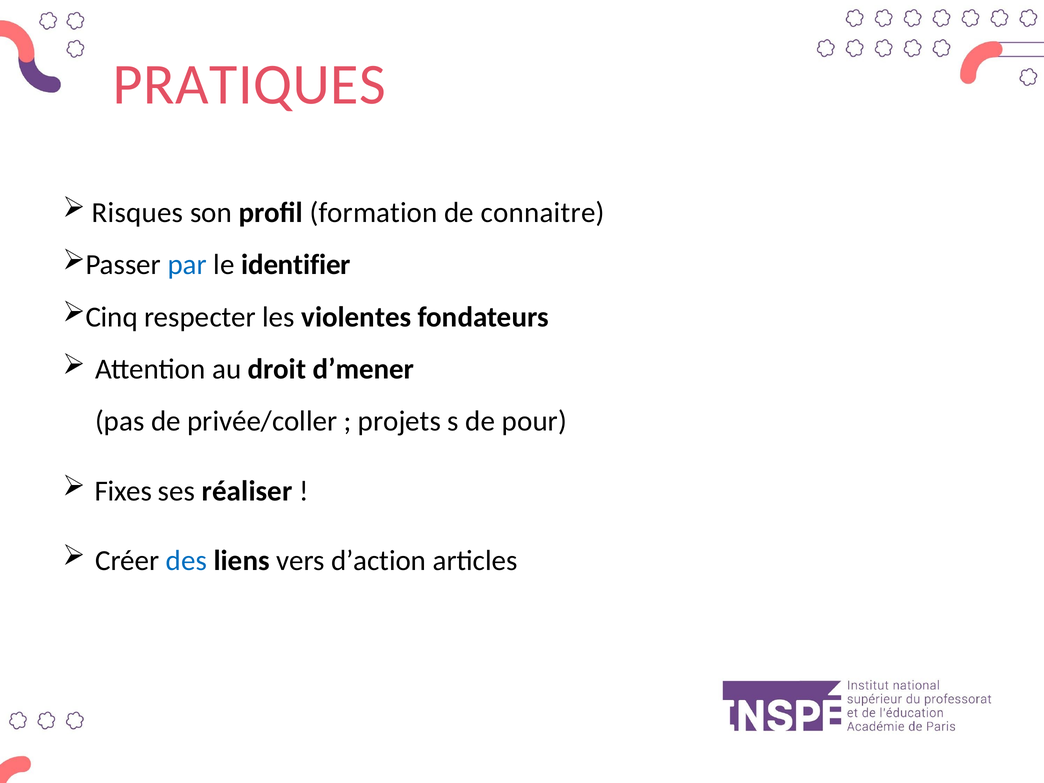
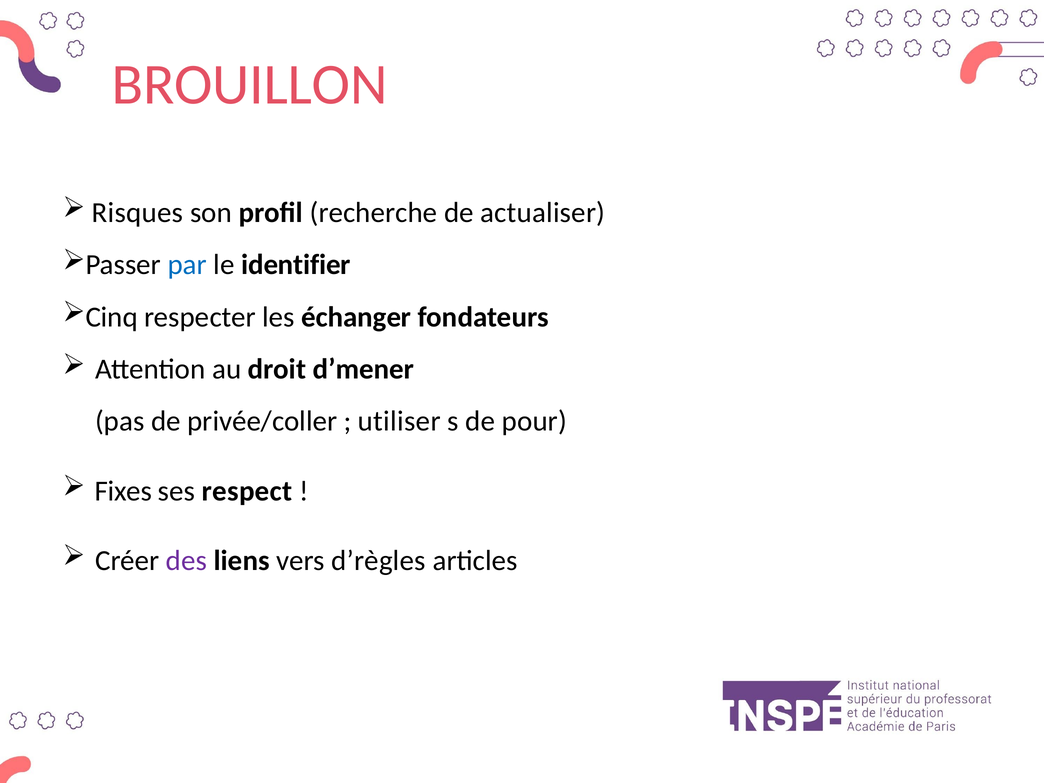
PRATIQUES: PRATIQUES -> BROUILLON
formation: formation -> recherche
connaitre: connaitre -> actualiser
violentes: violentes -> échanger
projets: projets -> utiliser
réaliser: réaliser -> respect
des colour: blue -> purple
d’action: d’action -> d’règles
